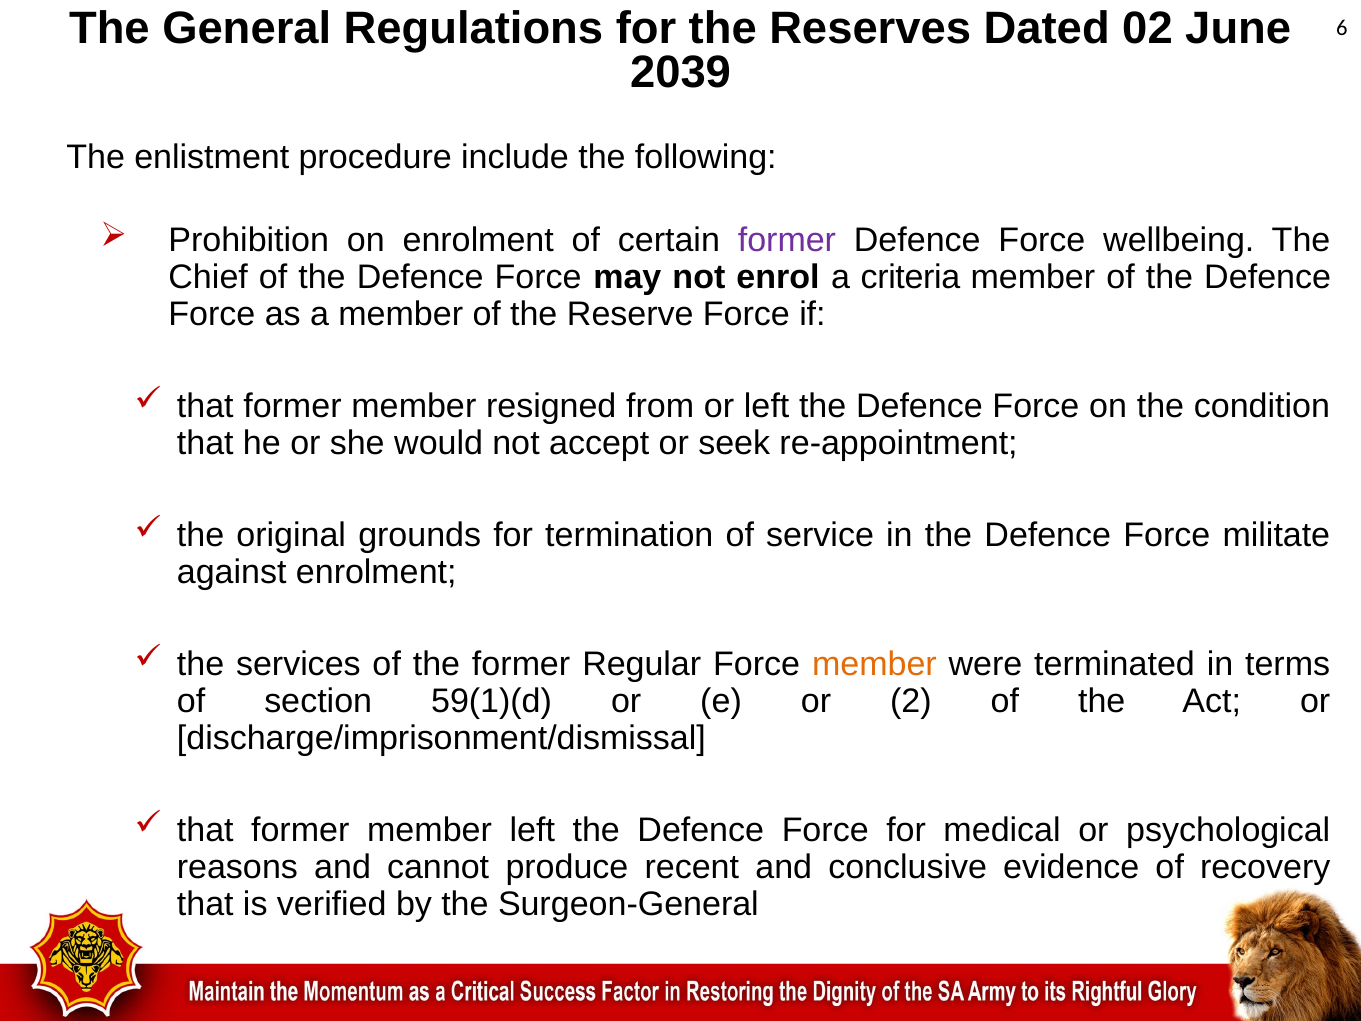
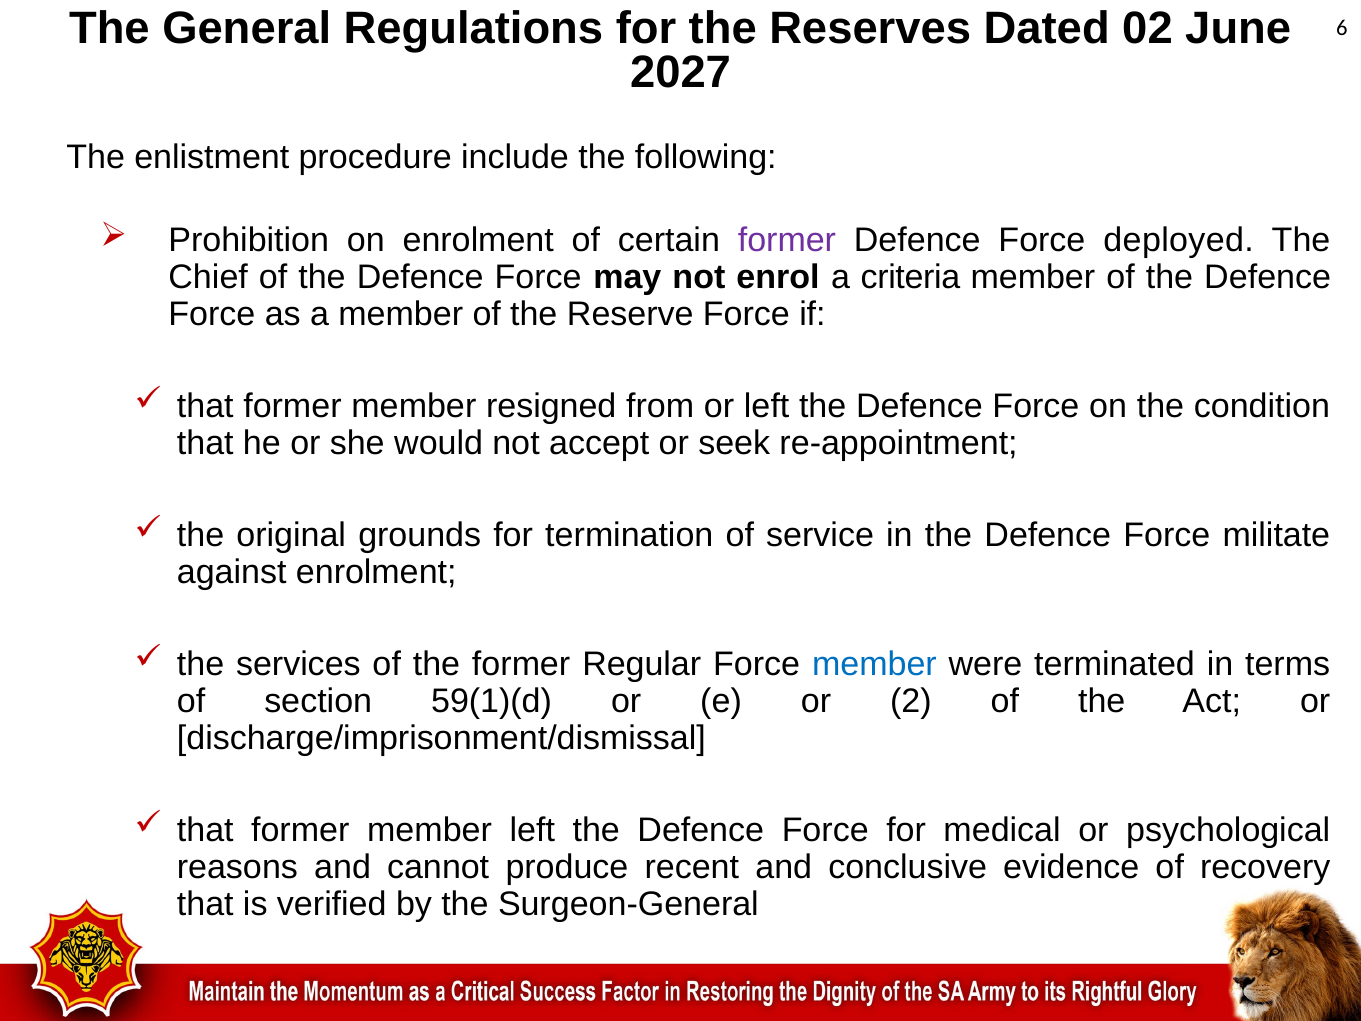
2039: 2039 -> 2027
wellbeing: wellbeing -> deployed
member at (874, 664) colour: orange -> blue
